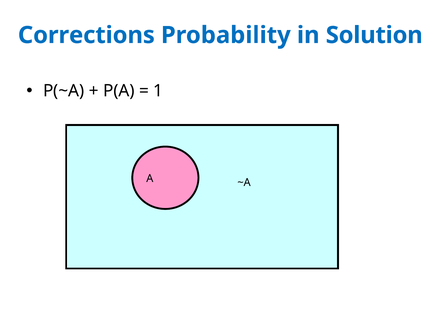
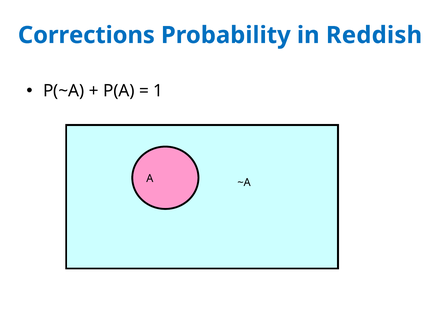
Solution: Solution -> Reddish
